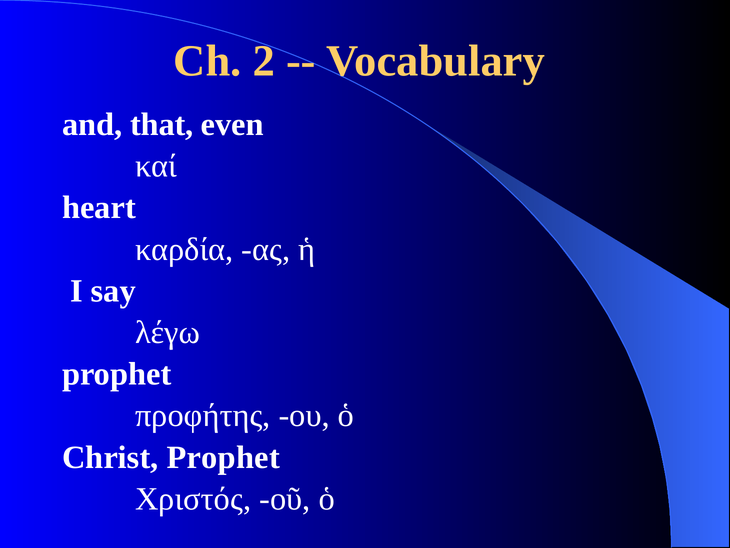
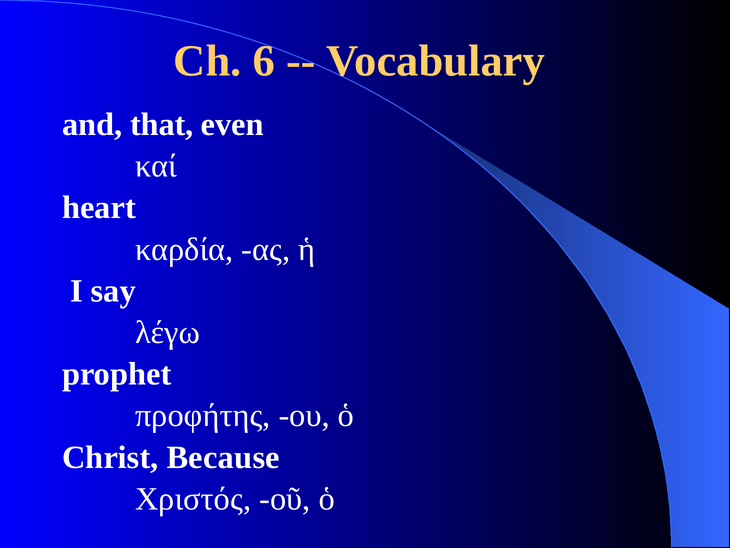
2: 2 -> 6
Christ Prophet: Prophet -> Because
